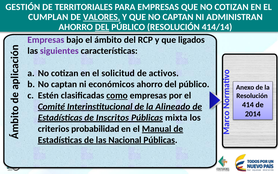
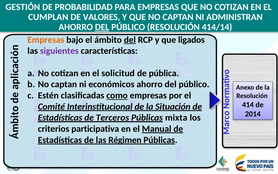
TERRITORIALES: TERRITORIALES -> PROBABILIDAD
VALORES underline: present -> none
Empresas at (46, 40) colour: purple -> orange
del at (130, 40) underline: none -> present
activos: activos -> pública
Alineado: Alineado -> Situación
Inscritos: Inscritos -> Terceros
probabilidad: probabilidad -> participativa
Nacional: Nacional -> Régimen
